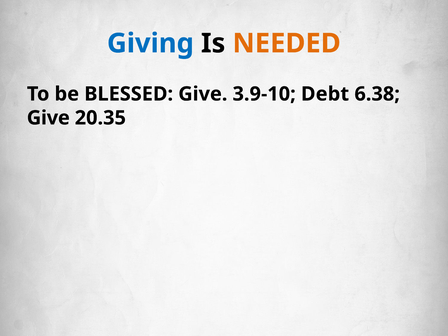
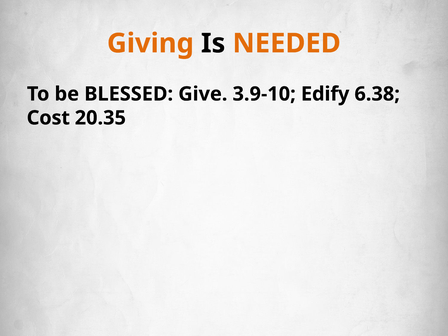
Giving colour: blue -> orange
Debt: Debt -> Edify
Give at (48, 118): Give -> Cost
